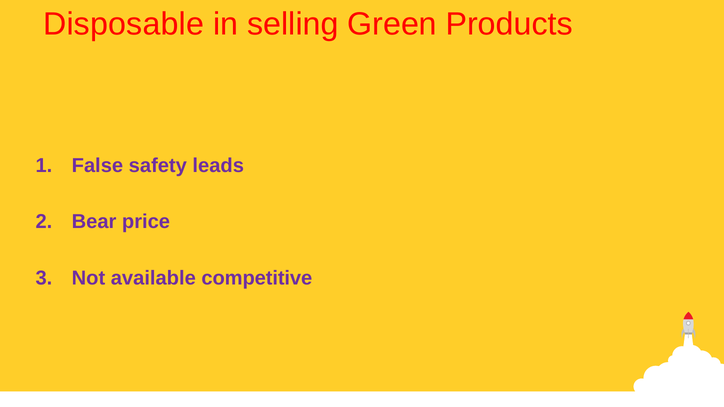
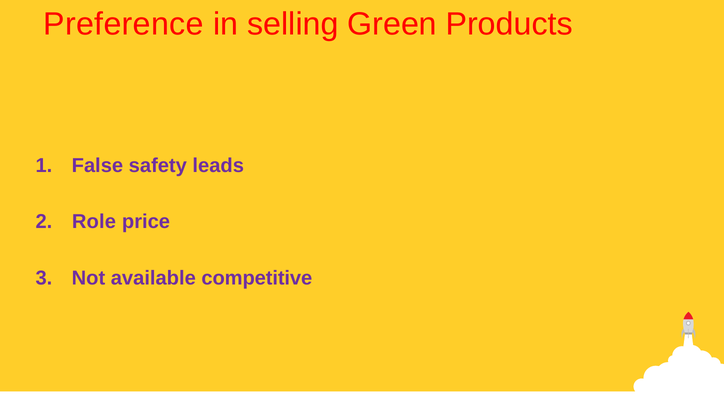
Disposable: Disposable -> Preference
Bear: Bear -> Role
